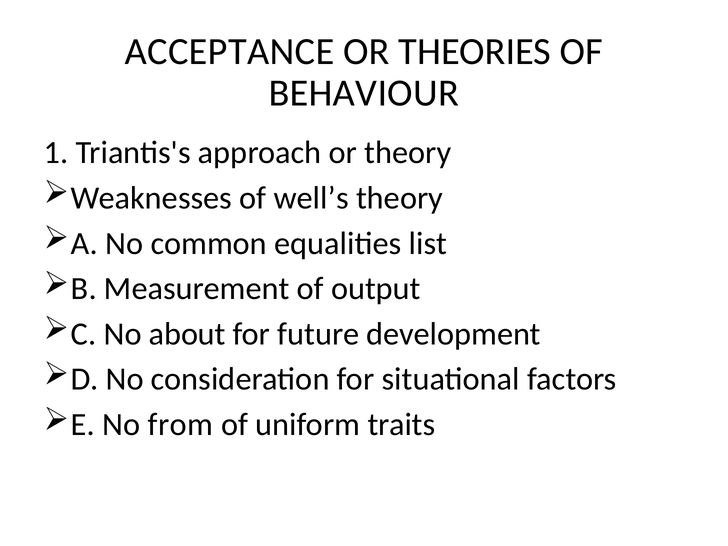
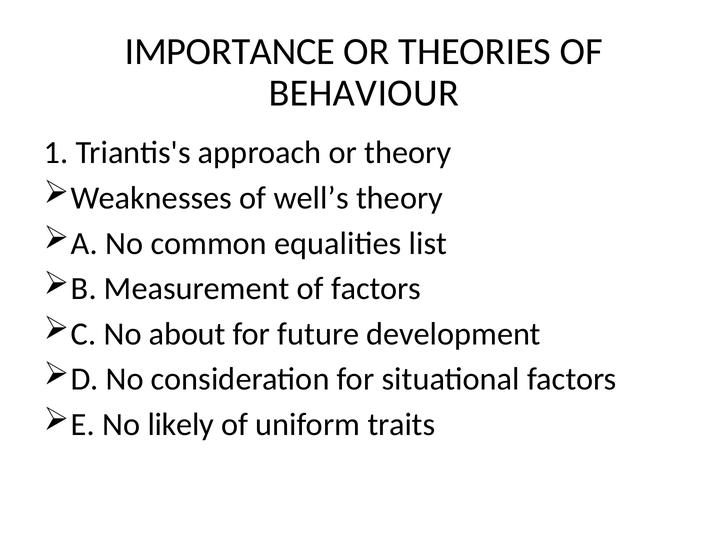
ACCEPTANCE: ACCEPTANCE -> IMPORTANCE
of output: output -> factors
from: from -> likely
